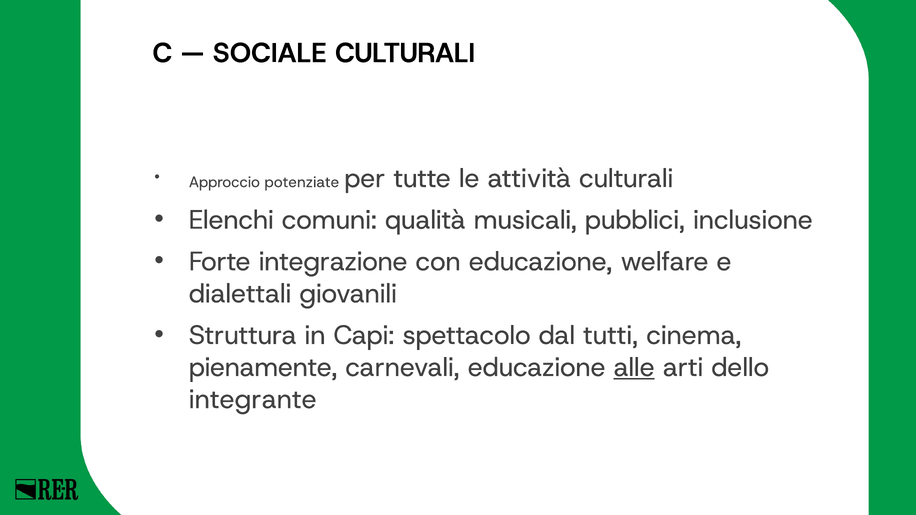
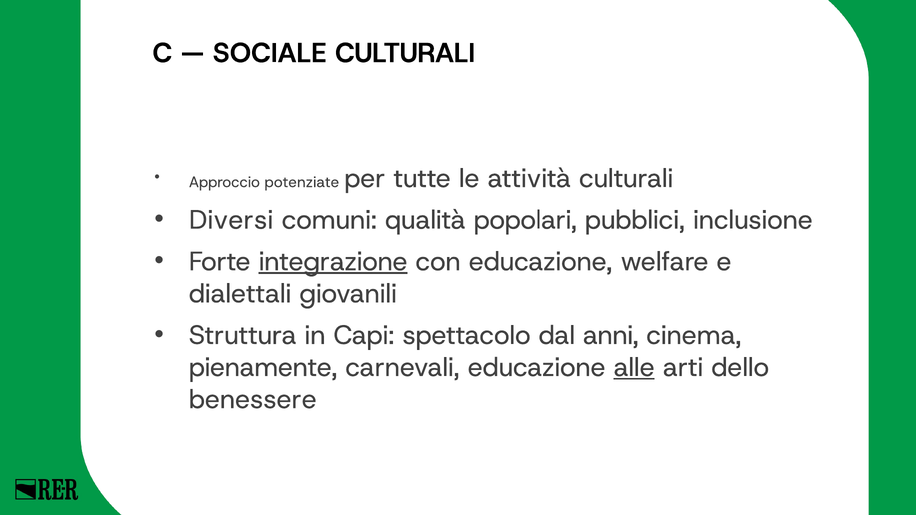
Elenchi: Elenchi -> Diversi
musicali: musicali -> popolari
integrazione underline: none -> present
tutti: tutti -> anni
integrante: integrante -> benessere
